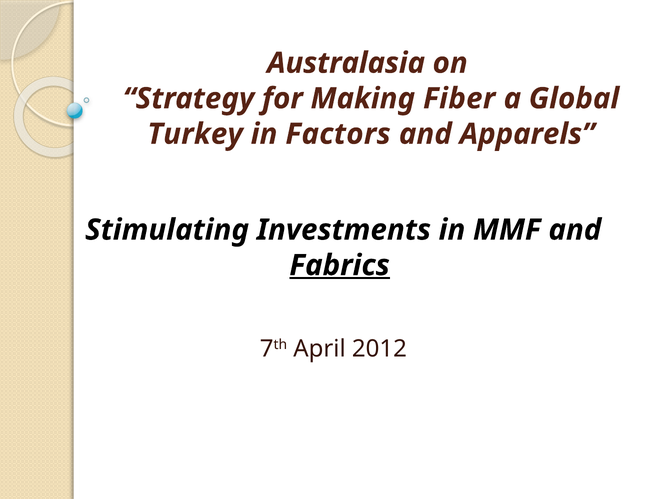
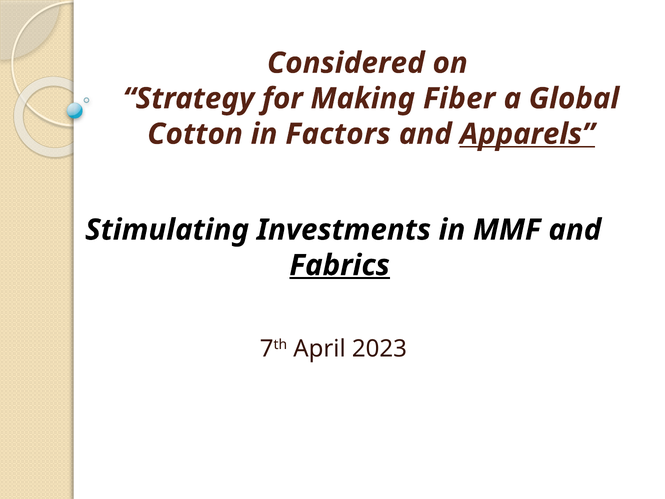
Australasia: Australasia -> Considered
Turkey: Turkey -> Cotton
Apparels underline: none -> present
2012: 2012 -> 2023
